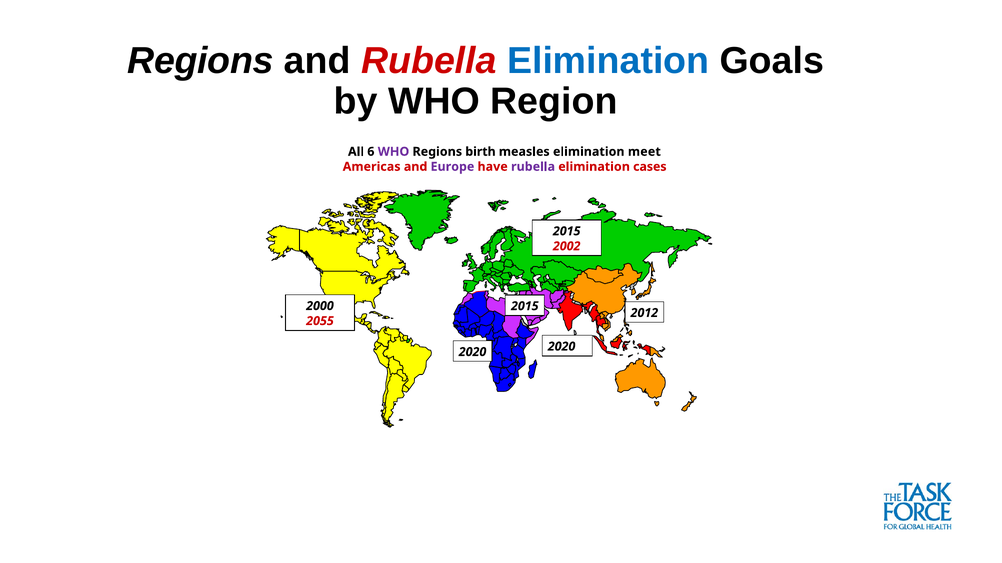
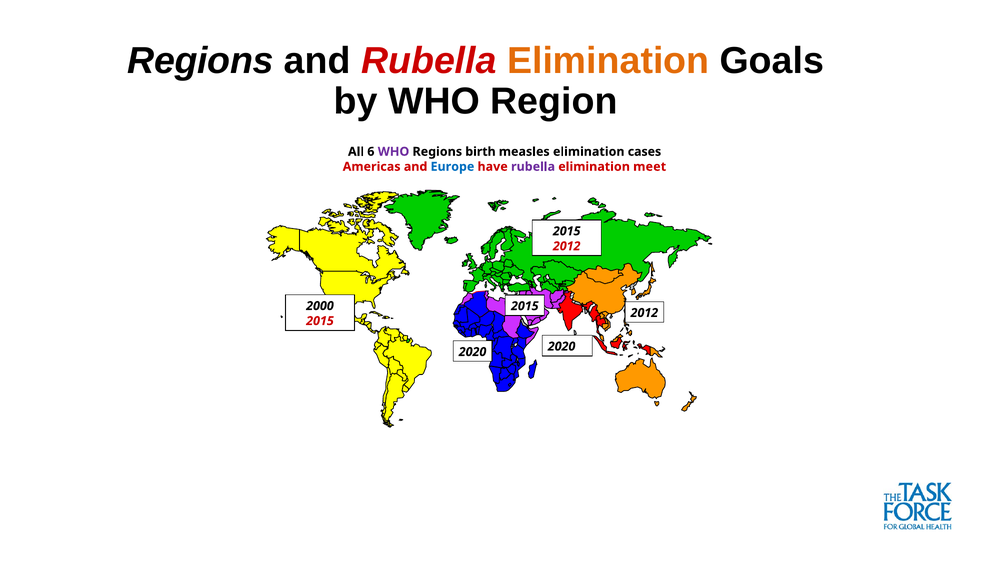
Elimination at (608, 61) colour: blue -> orange
meet: meet -> cases
Europe colour: purple -> blue
cases: cases -> meet
2002 at (567, 246): 2002 -> 2012
2055 at (320, 321): 2055 -> 2015
